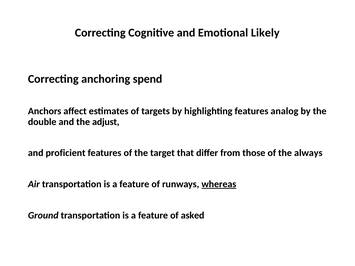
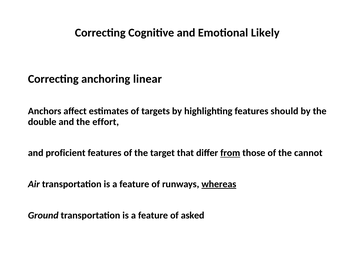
spend: spend -> linear
analog: analog -> should
adjust: adjust -> effort
from underline: none -> present
always: always -> cannot
